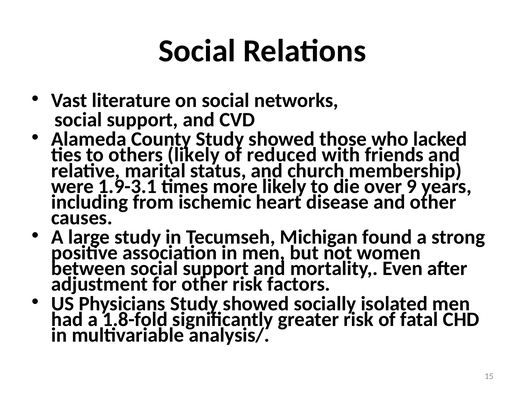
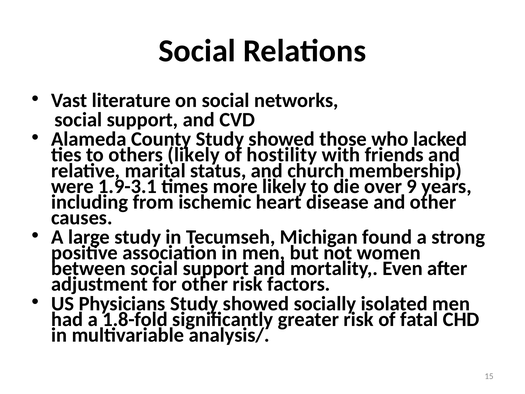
reduced: reduced -> hostility
